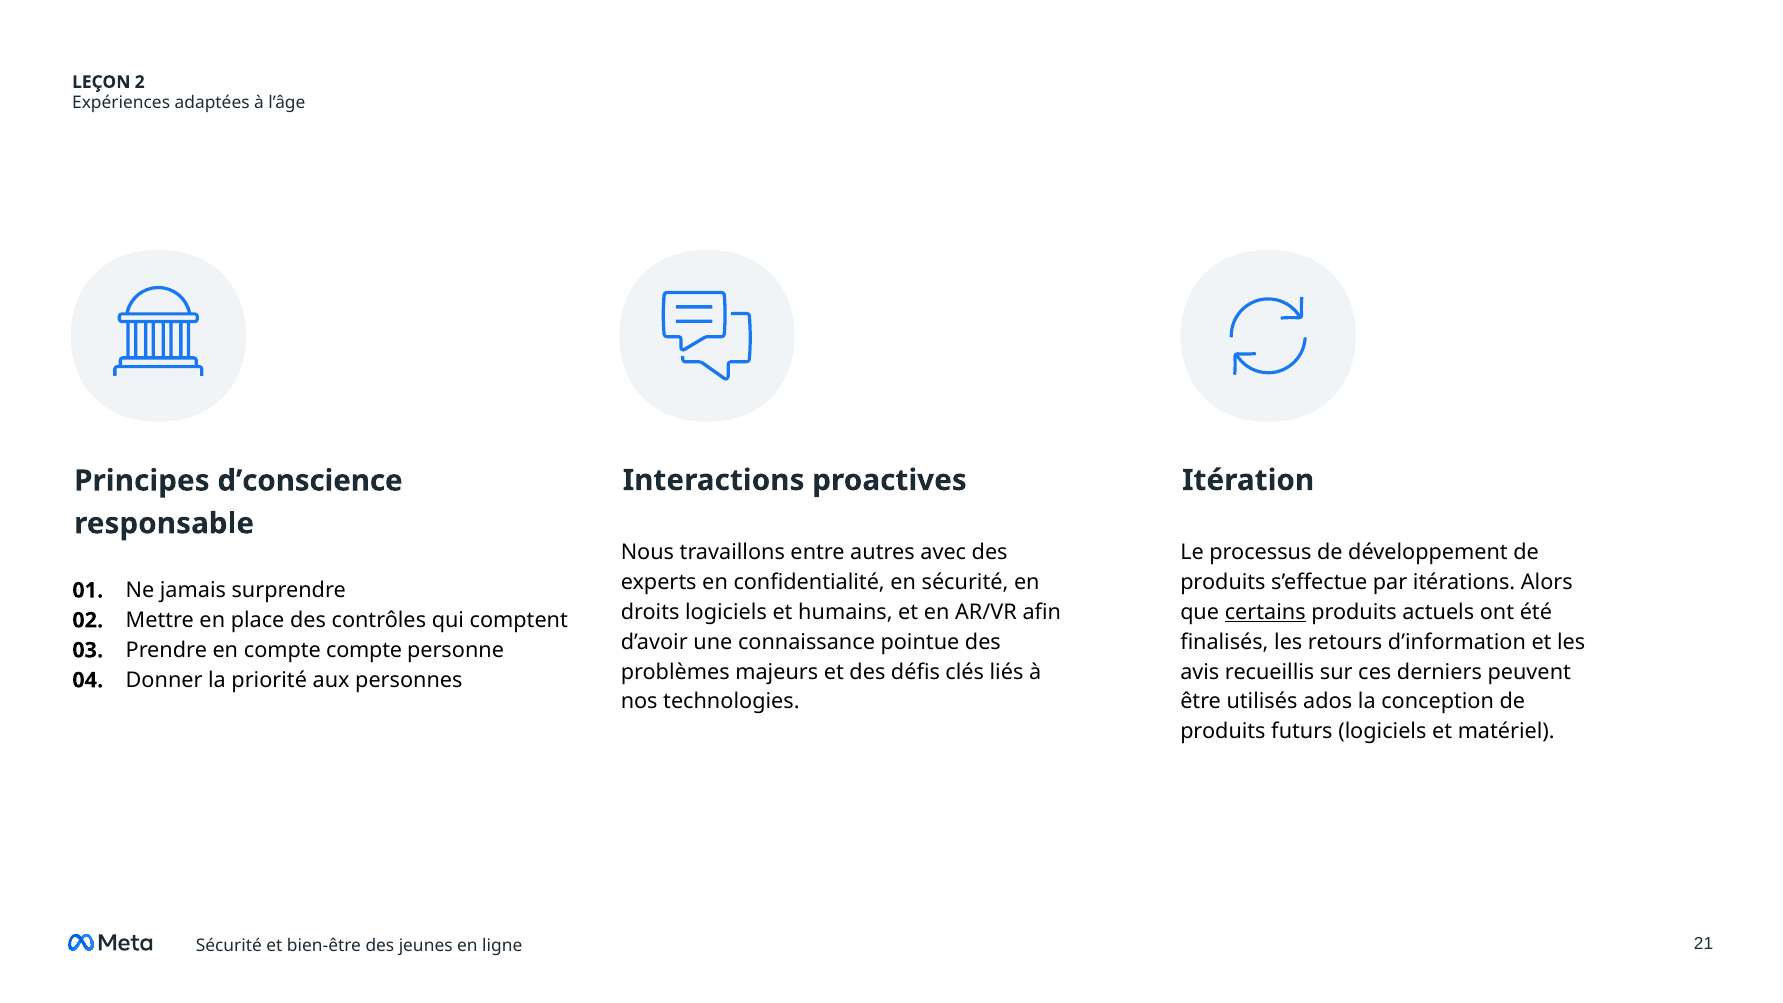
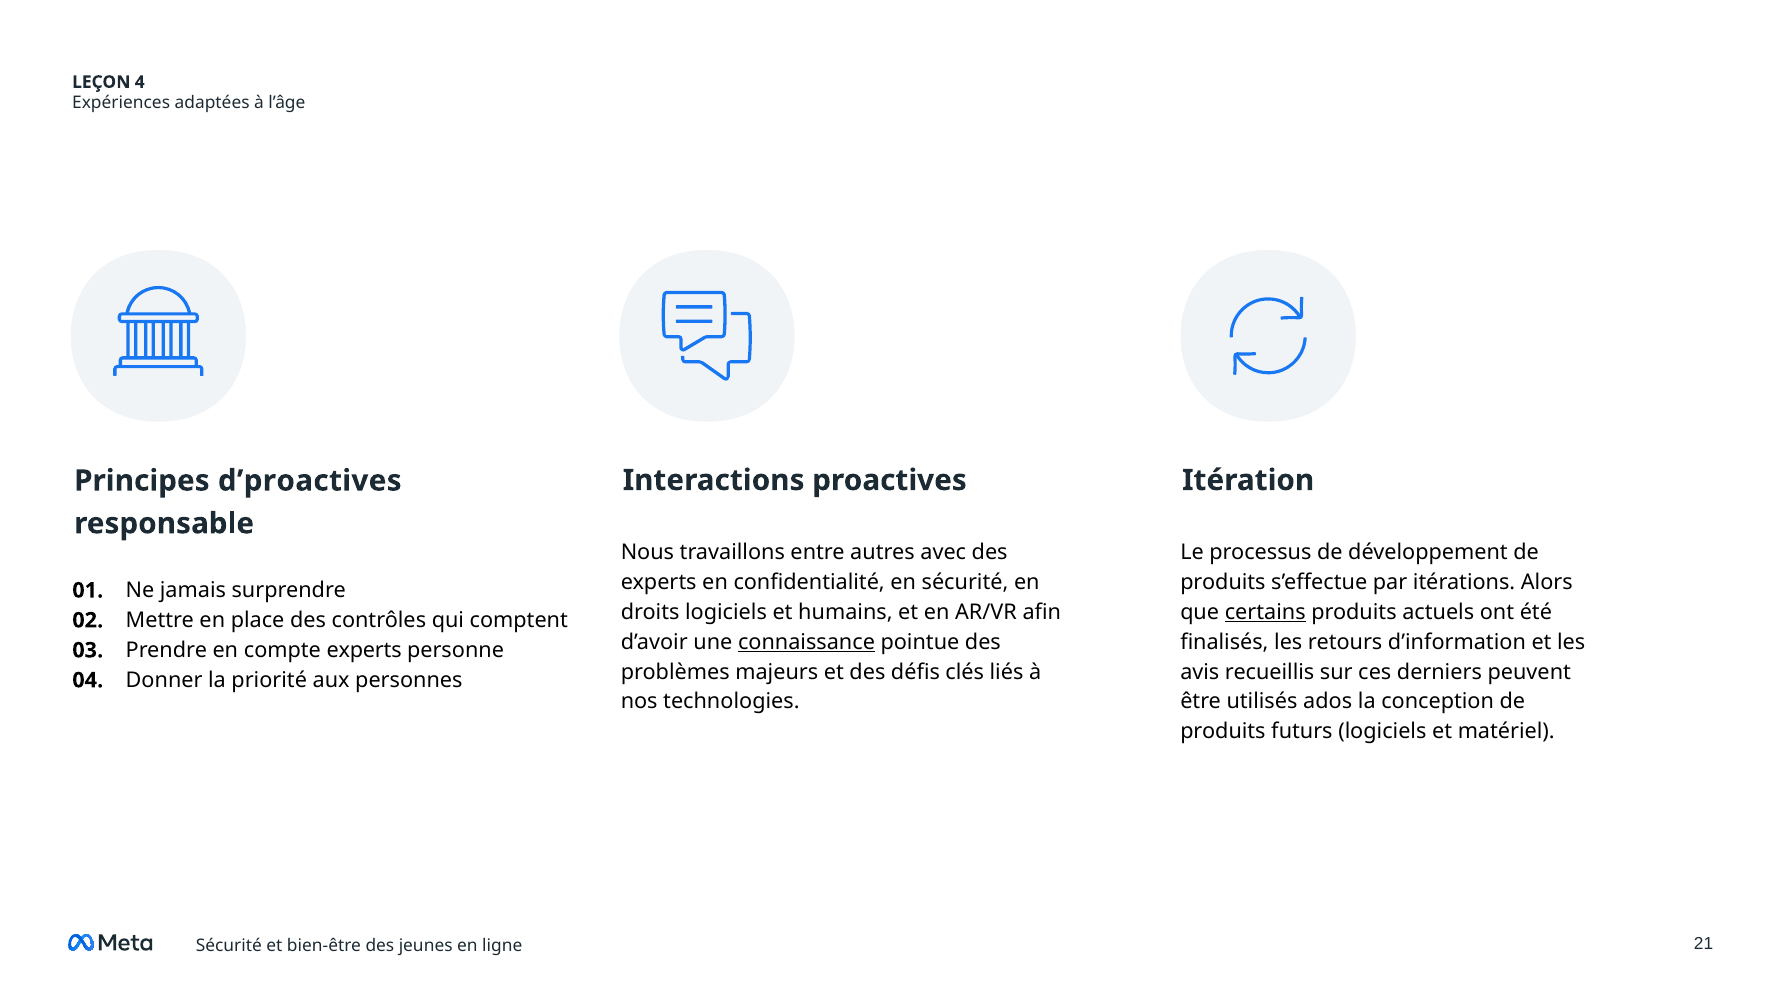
2: 2 -> 4
d’conscience: d’conscience -> d’proactives
connaissance underline: none -> present
compte compte: compte -> experts
